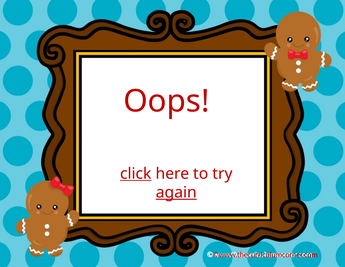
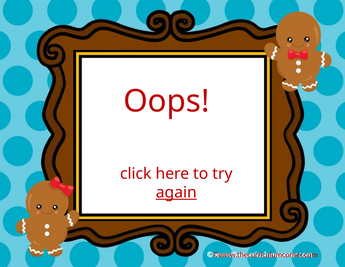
click underline: present -> none
